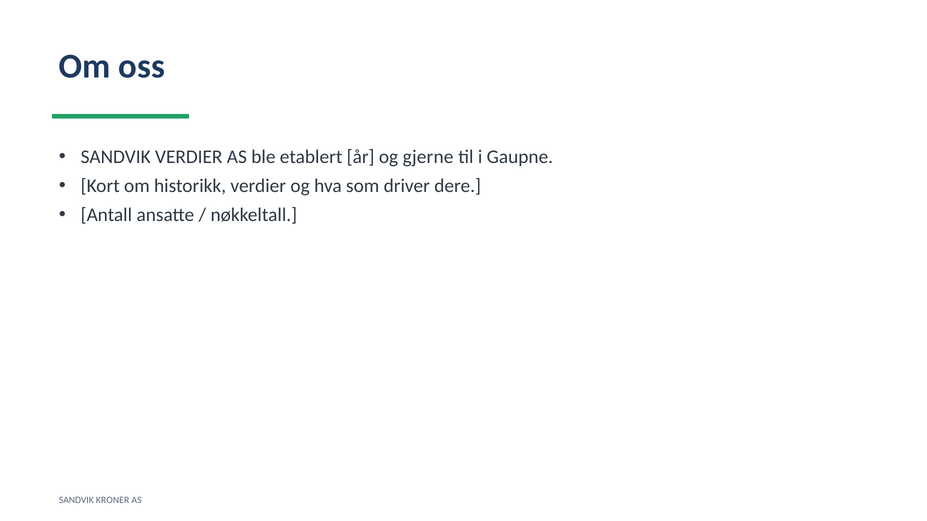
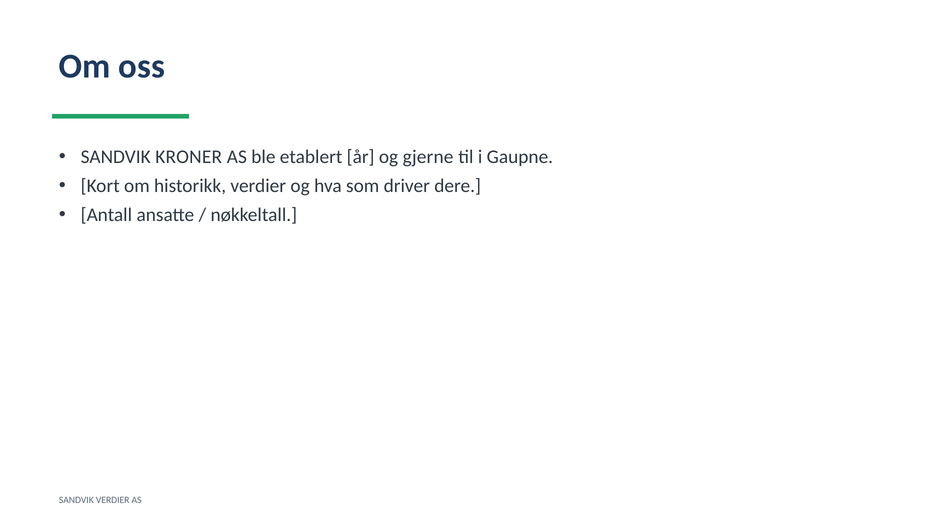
SANDVIK VERDIER: VERDIER -> KRONER
SANDVIK KRONER: KRONER -> VERDIER
